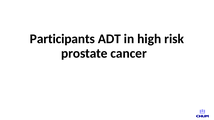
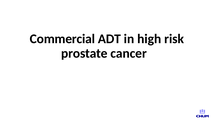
Participants: Participants -> Commercial
